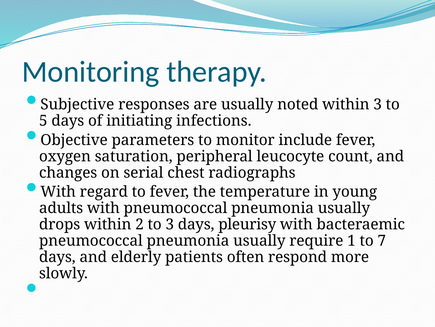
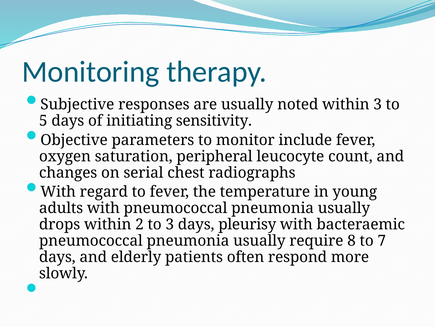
infections: infections -> sensitivity
1: 1 -> 8
